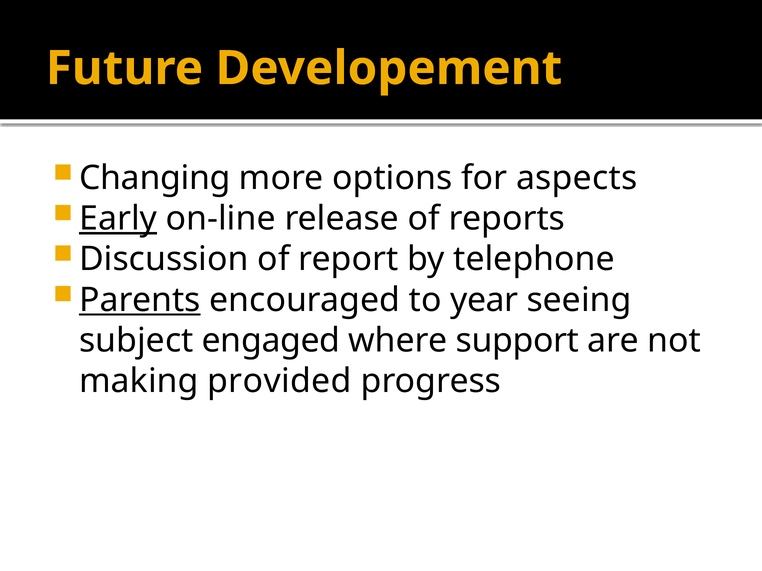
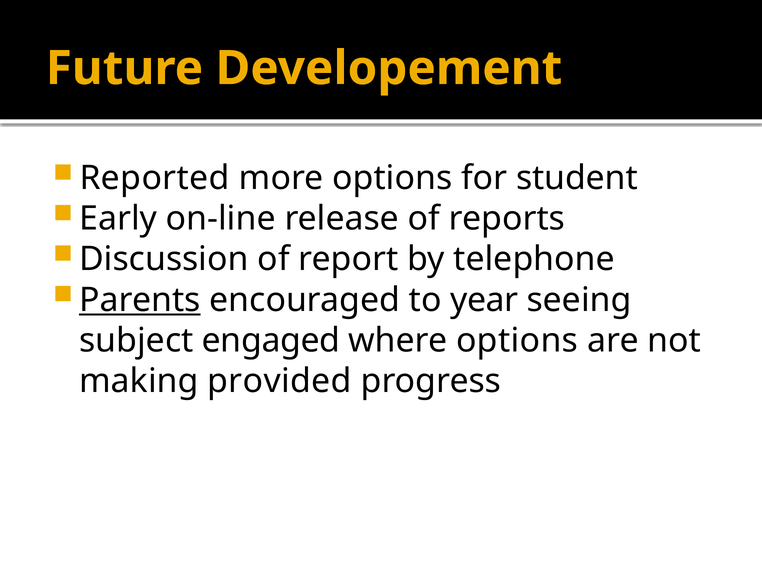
Changing: Changing -> Reported
aspects: aspects -> student
Early underline: present -> none
where support: support -> options
